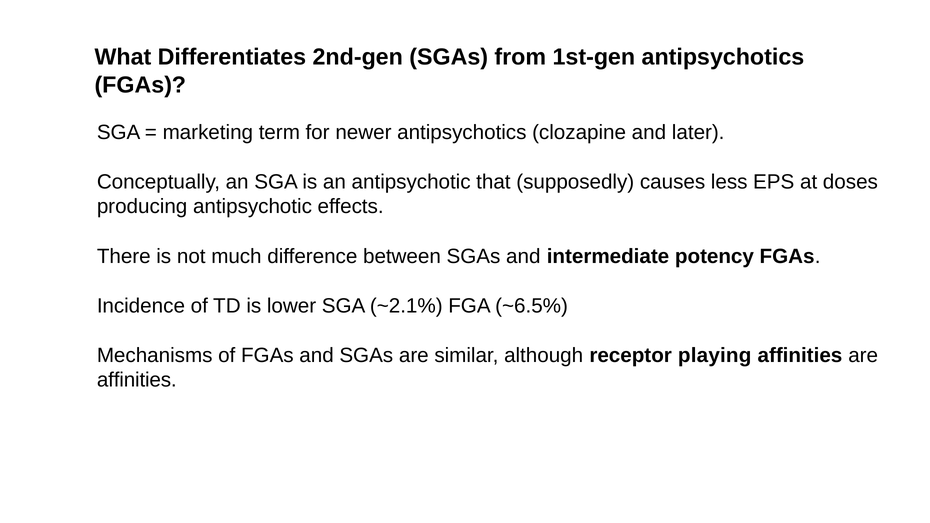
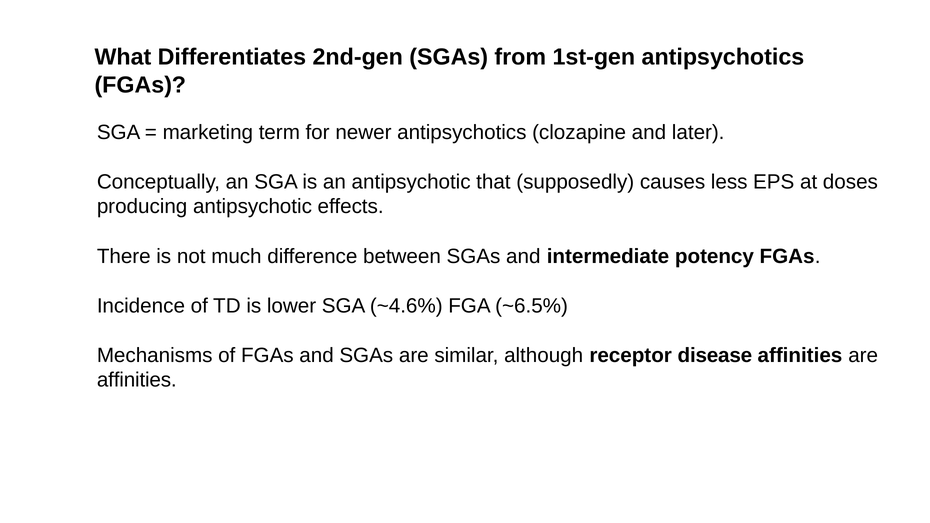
~2.1%: ~2.1% -> ~4.6%
playing: playing -> disease
